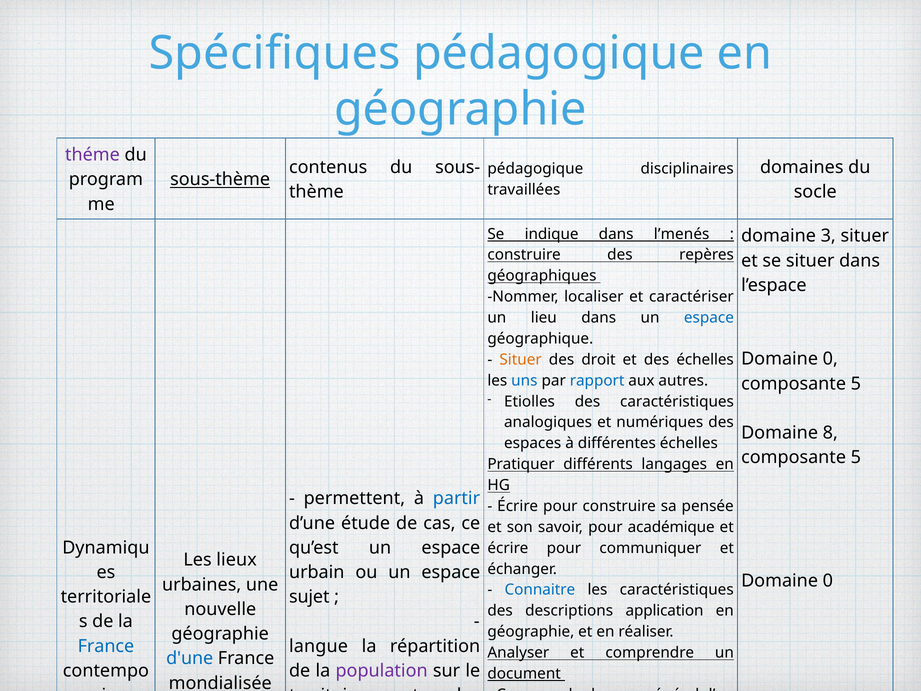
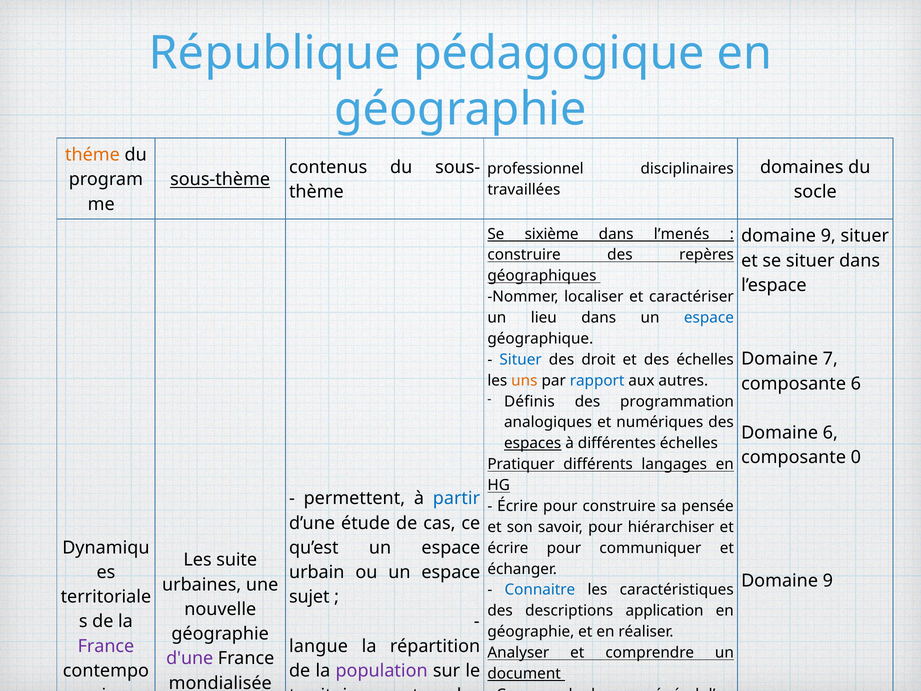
Spécifiques: Spécifiques -> République
théme colour: purple -> orange
pédagogique at (535, 169): pédagogique -> professionnel
indique: indique -> sixième
3 at (828, 236): 3 -> 9
0 at (830, 359): 0 -> 7
Situer at (521, 359) colour: orange -> blue
uns colour: blue -> orange
5 at (856, 384): 5 -> 6
Etiolles: Etiolles -> Définis
des caractéristiques: caractéristiques -> programmation
Domaine 8: 8 -> 6
espaces underline: none -> present
5 at (856, 457): 5 -> 0
pour académique: académique -> hiérarchiser
lieux: lieux -> suite
0 at (828, 580): 0 -> 9
France at (106, 646) colour: blue -> purple
d'une colour: blue -> purple
